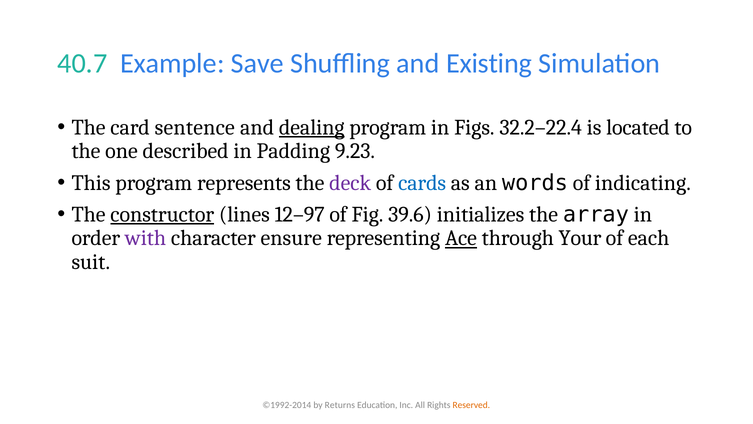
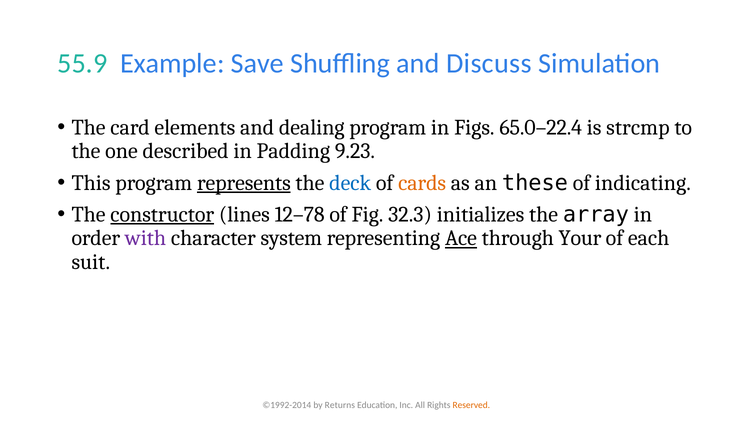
40.7: 40.7 -> 55.9
Existing: Existing -> Discuss
sentence: sentence -> elements
dealing underline: present -> none
32.2–22.4: 32.2–22.4 -> 65.0–22.4
located: located -> strcmp
represents underline: none -> present
deck colour: purple -> blue
cards colour: blue -> orange
words: words -> these
12–97: 12–97 -> 12–78
39.6: 39.6 -> 32.3
ensure: ensure -> system
